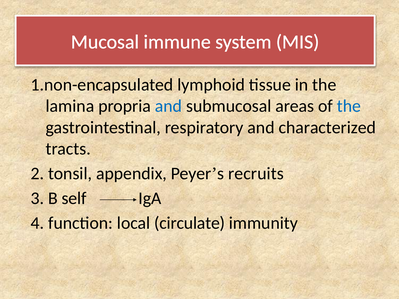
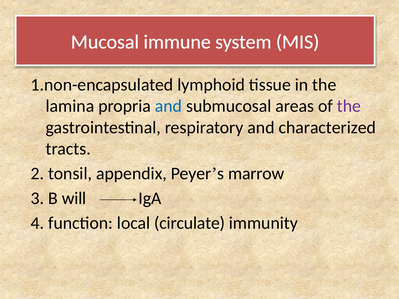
the at (349, 106) colour: blue -> purple
recruits: recruits -> marrow
self: self -> will
